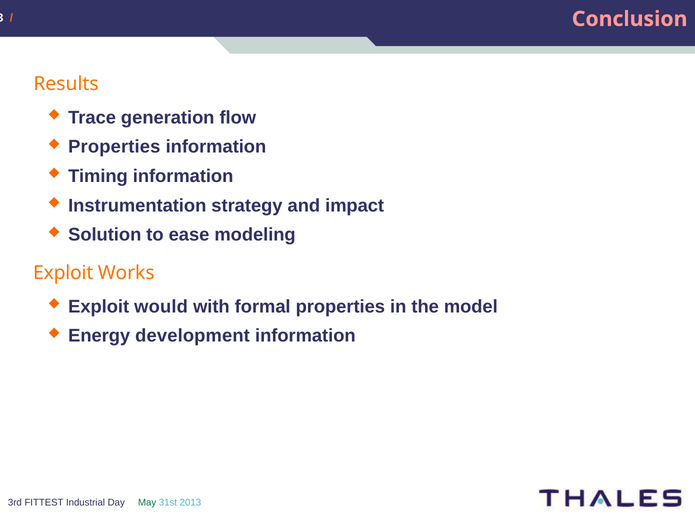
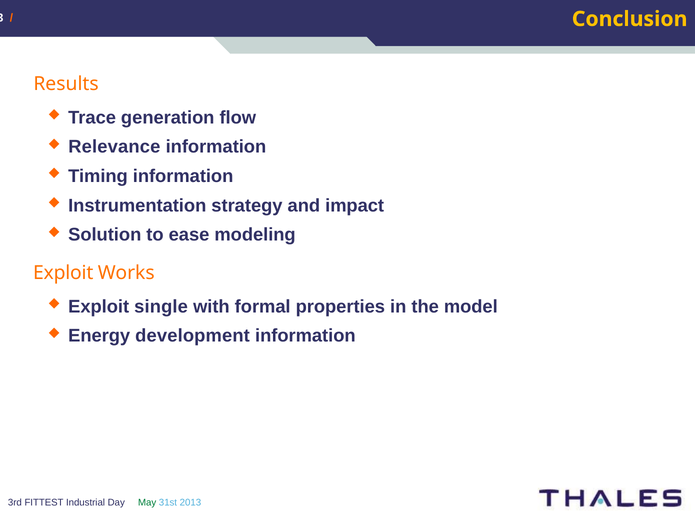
Conclusion colour: pink -> yellow
Properties at (114, 147): Properties -> Relevance
would: would -> single
